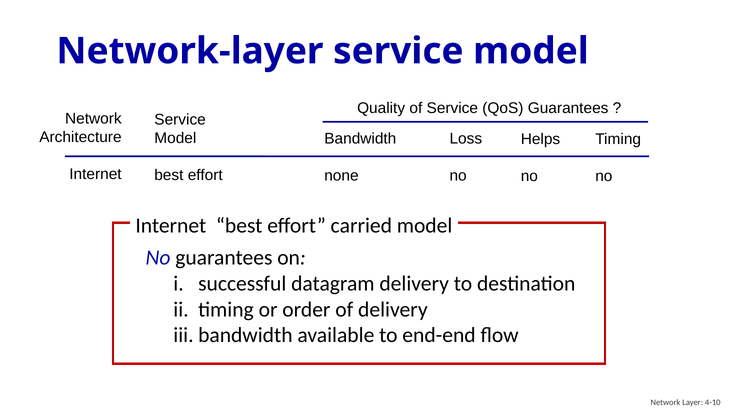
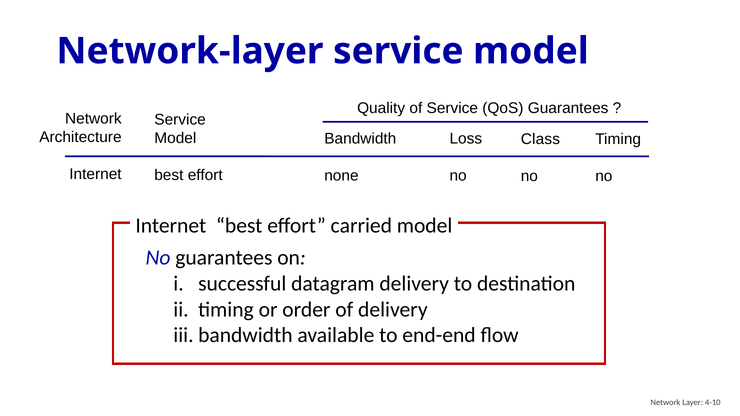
Helps: Helps -> Class
